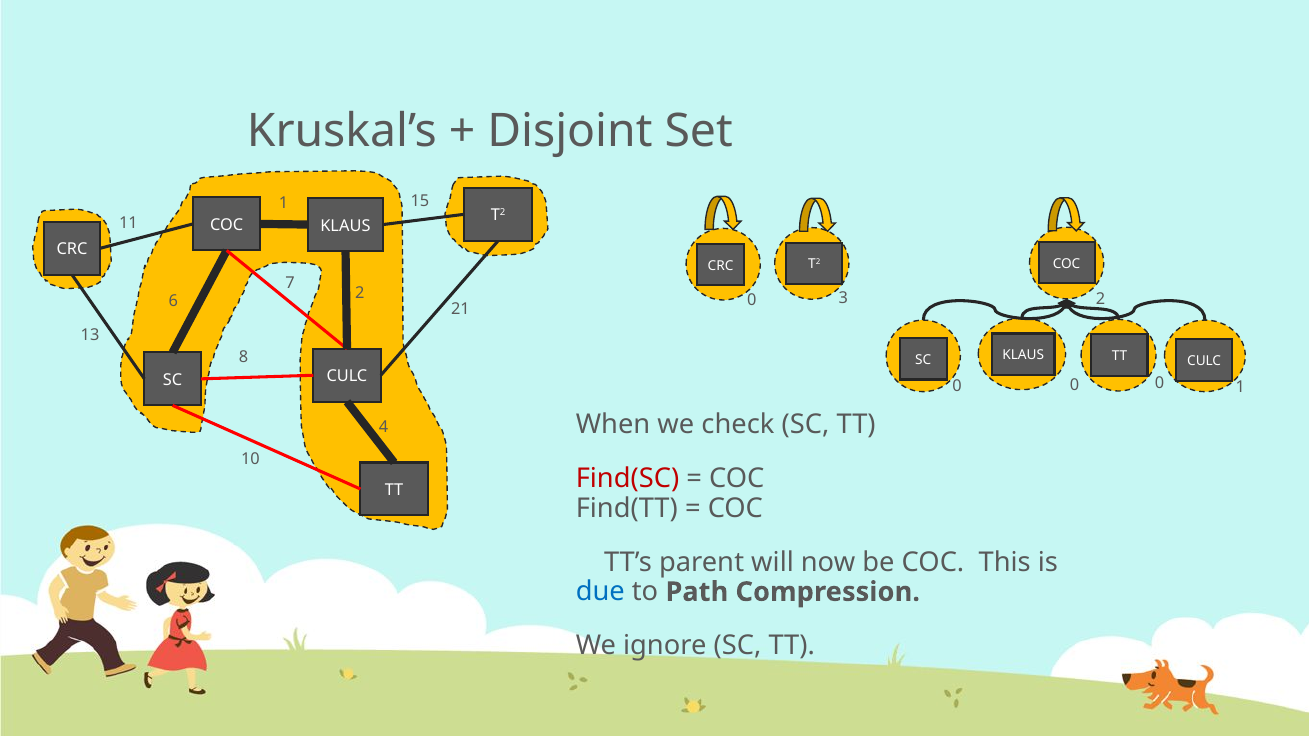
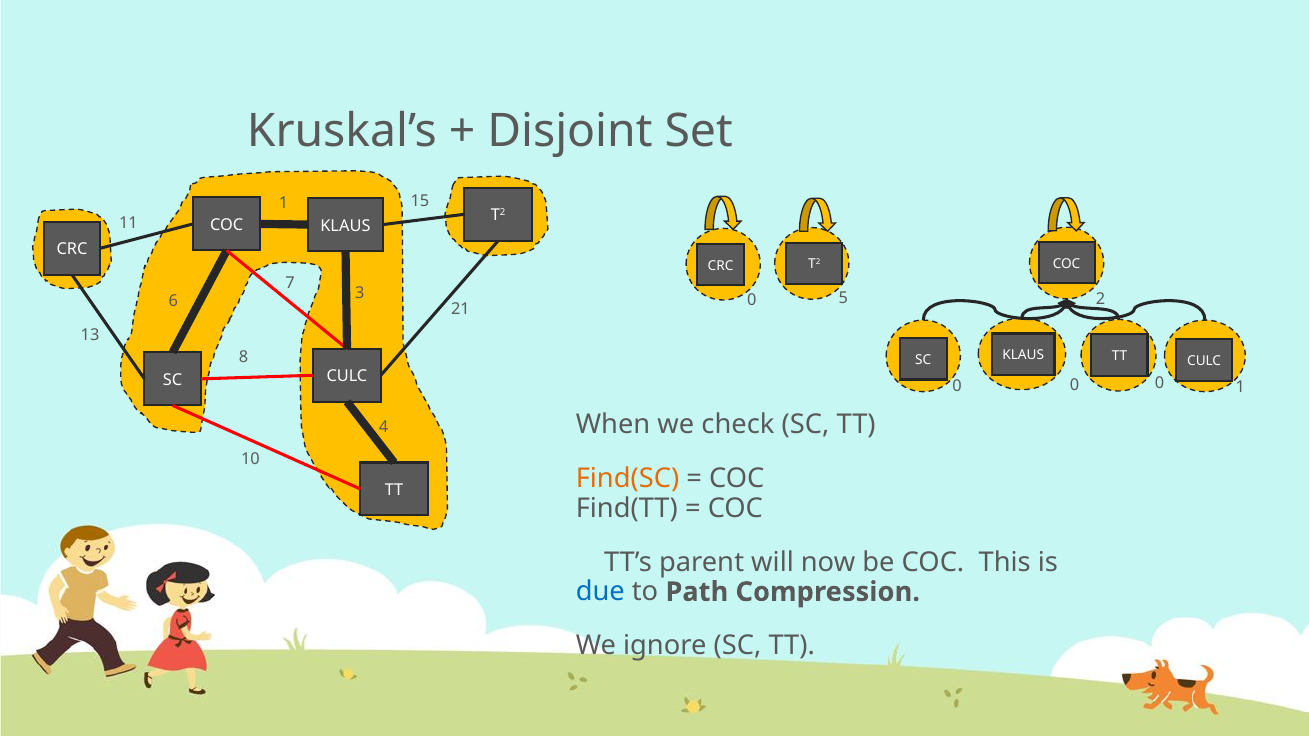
3: 3 -> 5
6 2: 2 -> 3
Find(SC colour: red -> orange
